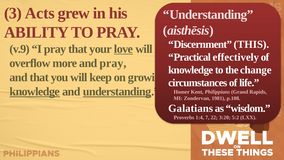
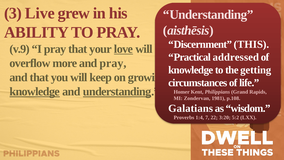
Acts: Acts -> Live
effectively: effectively -> addressed
change: change -> getting
